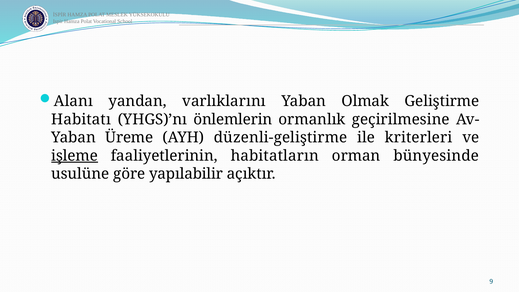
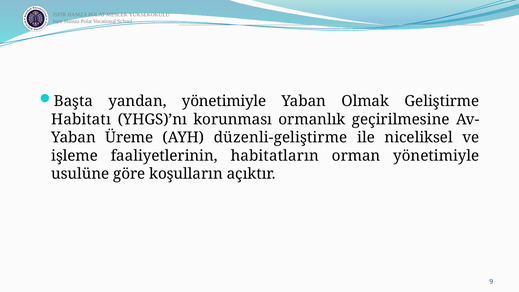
Alanı: Alanı -> Başta
yandan varlıklarını: varlıklarını -> yönetimiyle
önlemlerin: önlemlerin -> korunması
kriterleri: kriterleri -> niceliksel
işleme underline: present -> none
orman bünyesinde: bünyesinde -> yönetimiyle
yapılabilir: yapılabilir -> koşulların
